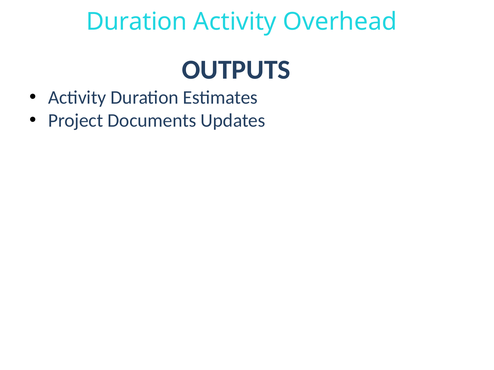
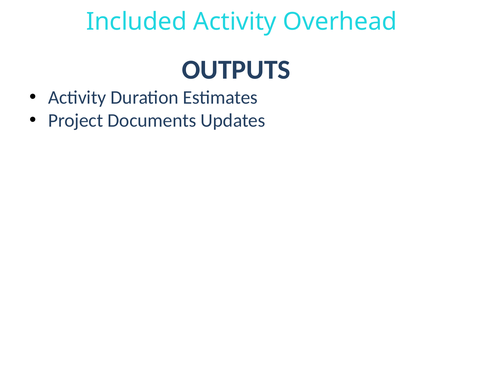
Duration at (137, 22): Duration -> Included
